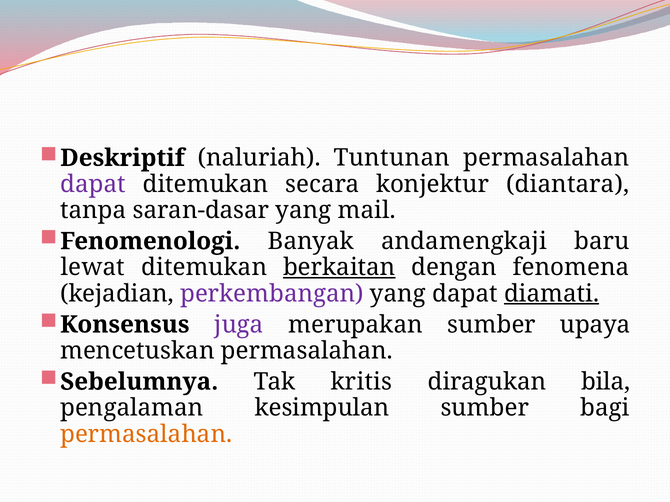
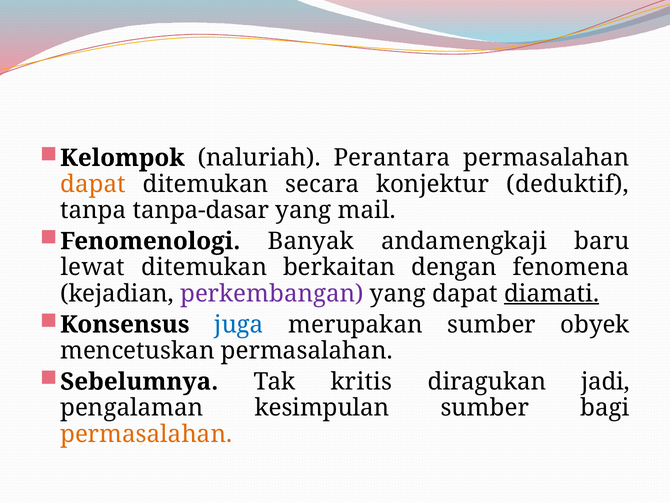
Deskriptif: Deskriptif -> Kelompok
Tuntunan: Tuntunan -> Perantara
dapat at (93, 184) colour: purple -> orange
diantara: diantara -> deduktif
saran-dasar: saran-dasar -> tanpa-dasar
berkaitan underline: present -> none
juga colour: purple -> blue
upaya: upaya -> obyek
bila: bila -> jadi
